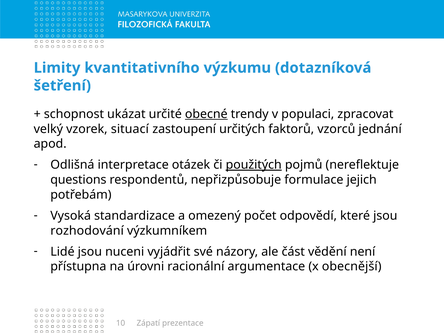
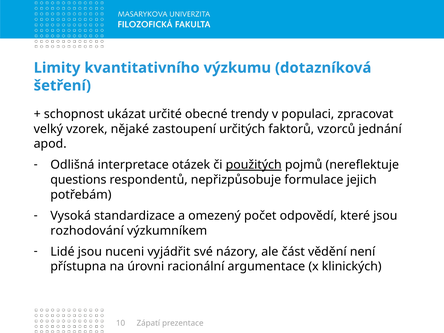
obecné underline: present -> none
situací: situací -> nějaké
obecnější: obecnější -> klinických
